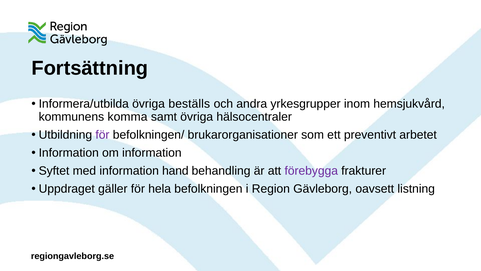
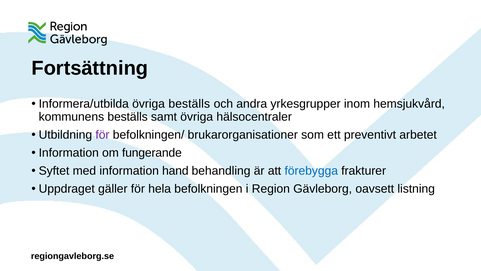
kommunens komma: komma -> beställs
om information: information -> fungerande
förebygga colour: purple -> blue
